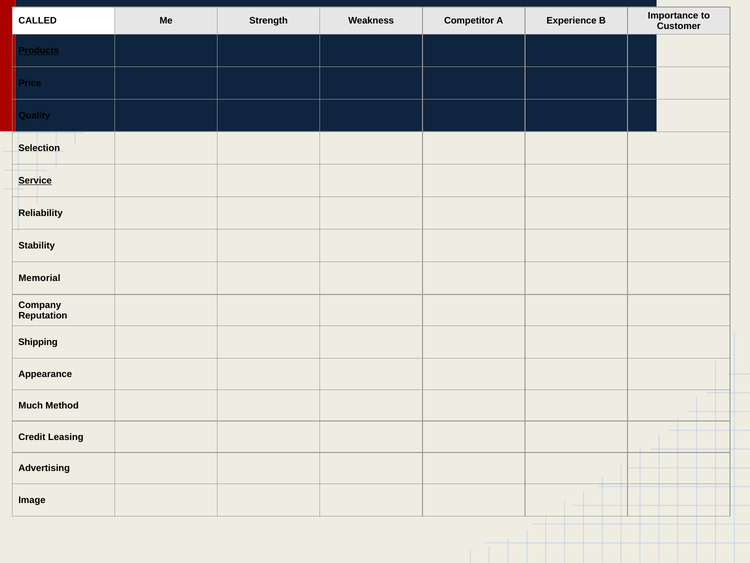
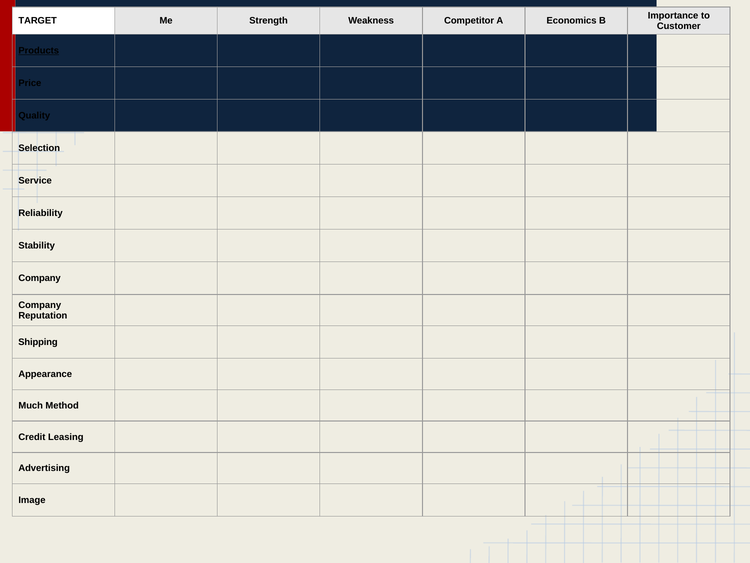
CALLED: CALLED -> TARGET
Experience: Experience -> Economics
Service underline: present -> none
Memorial at (39, 278): Memorial -> Company
